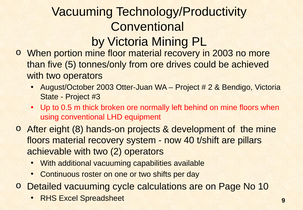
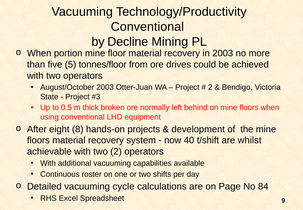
by Victoria: Victoria -> Decline
tonnes/only: tonnes/only -> tonnes/floor
pillars: pillars -> whilst
10: 10 -> 84
